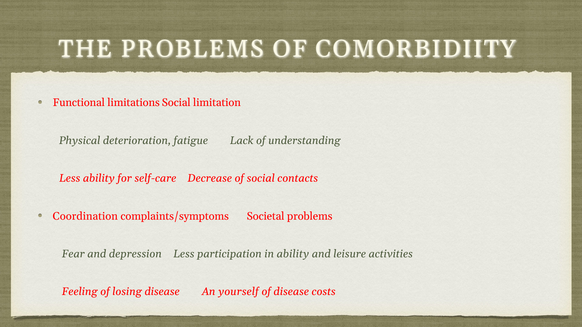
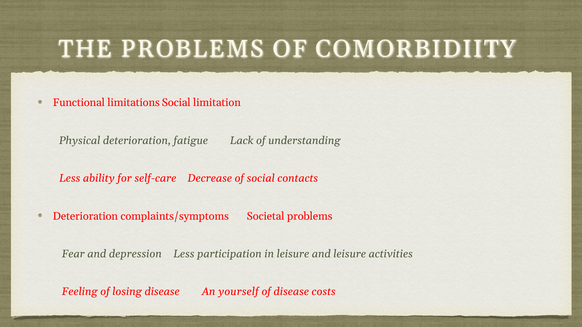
Coordination at (85, 216): Coordination -> Deterioration
in ability: ability -> leisure
